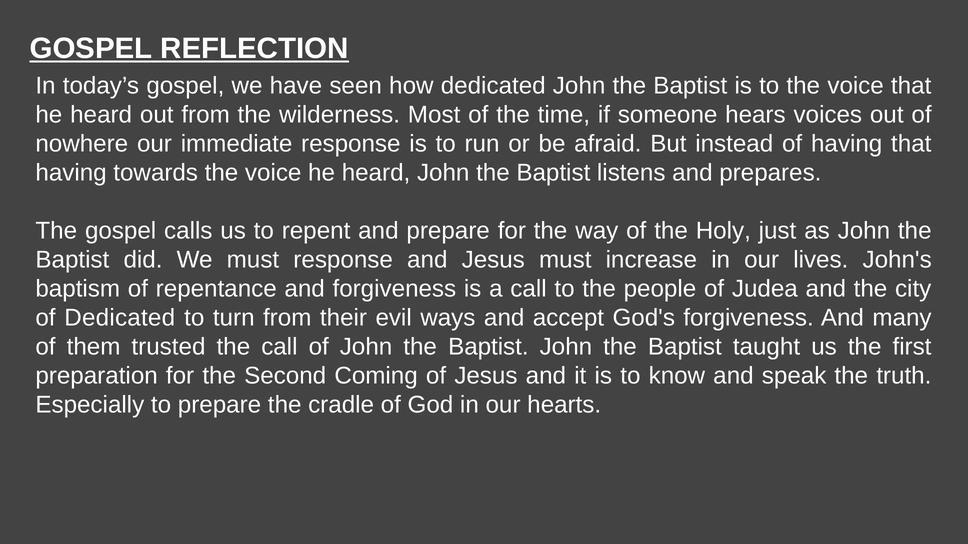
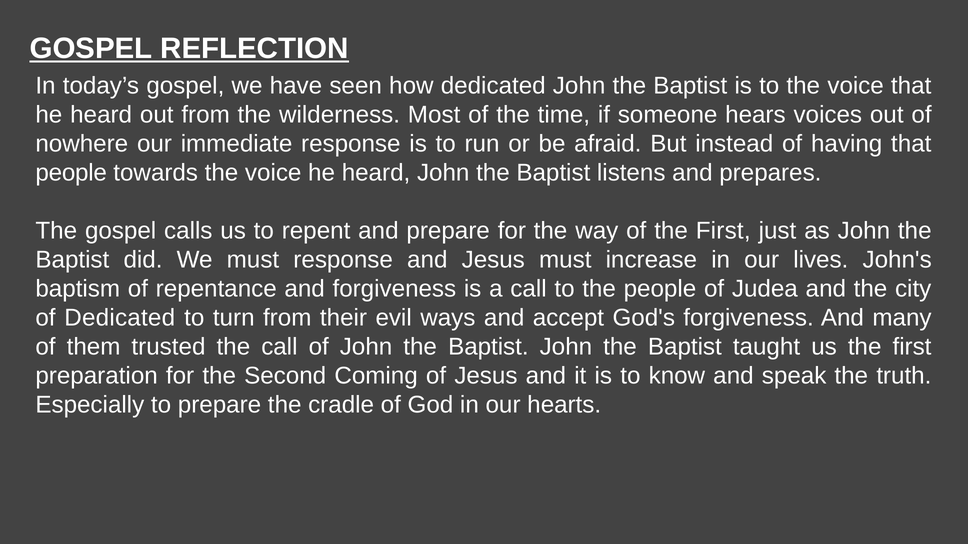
having at (71, 173): having -> people
of the Holy: Holy -> First
